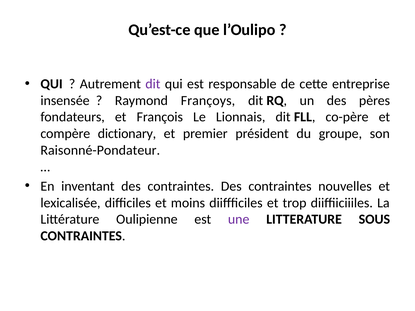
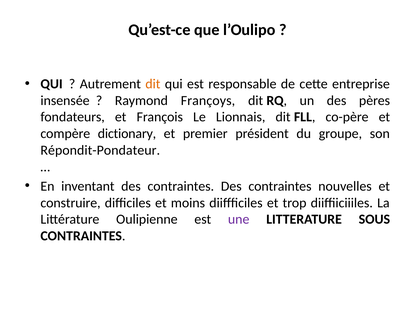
dit at (153, 84) colour: purple -> orange
Raisonné-Pondateur: Raisonné-Pondateur -> Répondit-Pondateur
lexicalisée: lexicalisée -> construire
